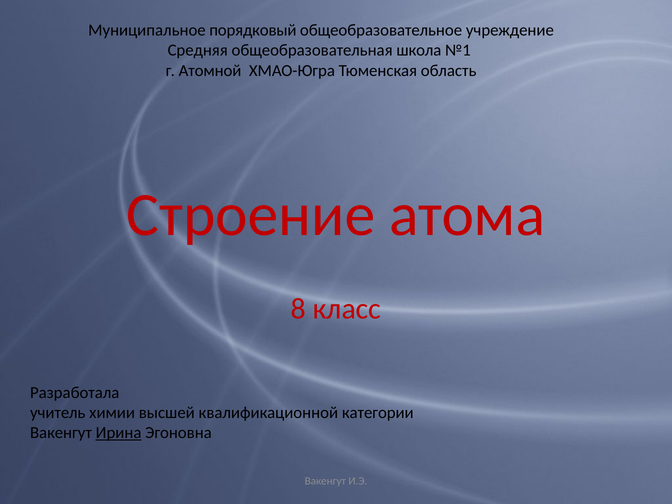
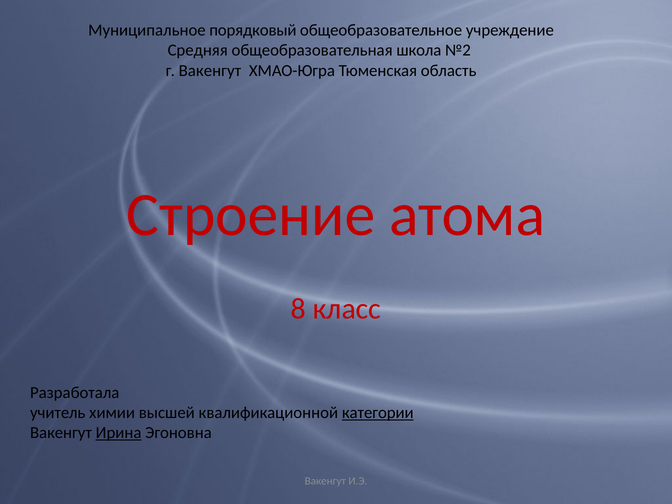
№1: №1 -> №2
г Атомной: Атомной -> Вакенгут
категории underline: none -> present
